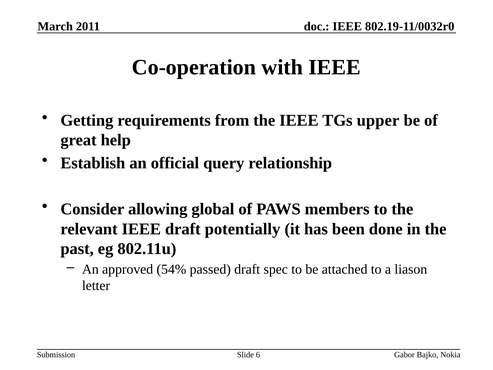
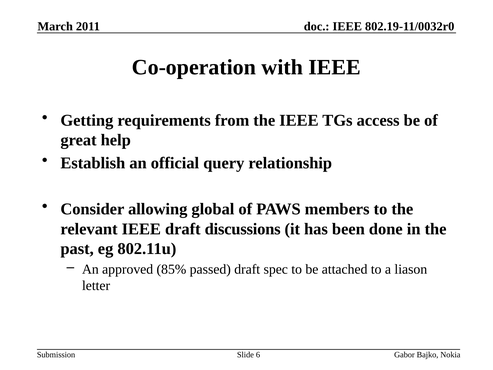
upper: upper -> access
potentially: potentially -> discussions
54%: 54% -> 85%
